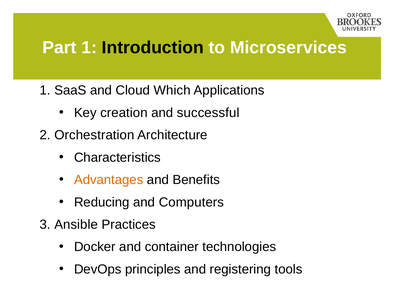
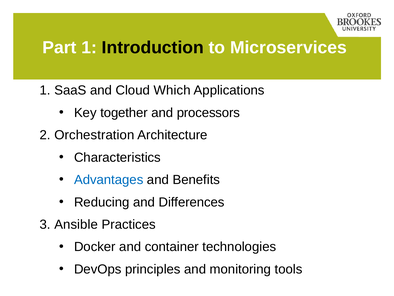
creation: creation -> together
successful: successful -> processors
Advantages colour: orange -> blue
Computers: Computers -> Differences
registering: registering -> monitoring
